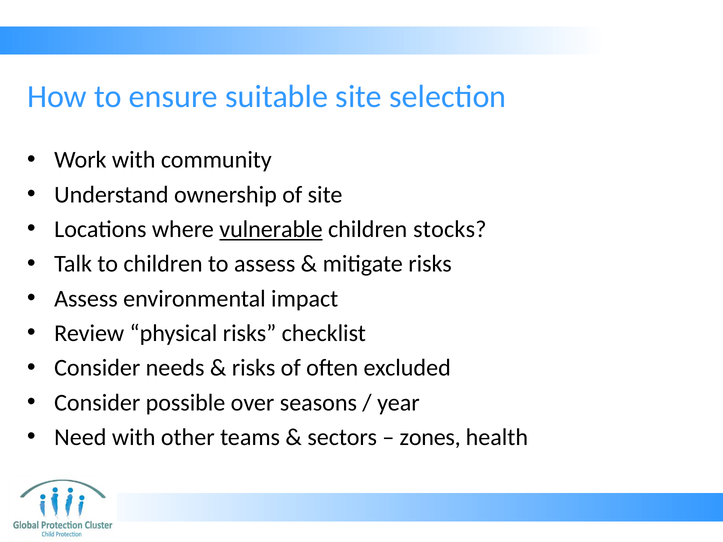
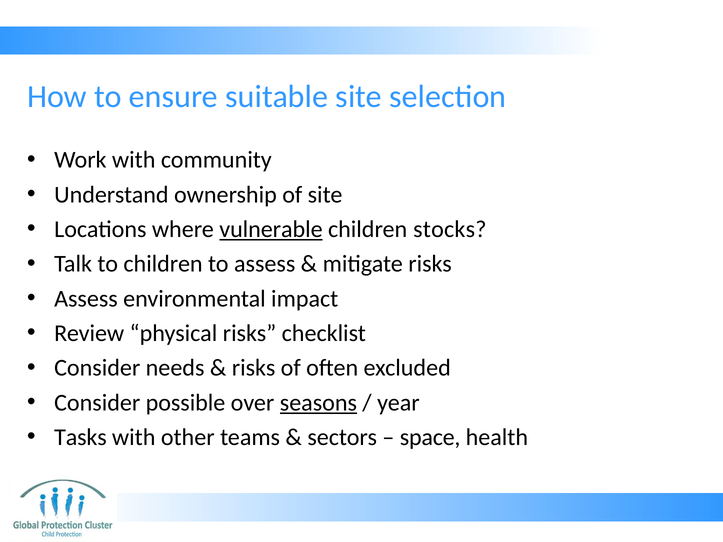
seasons underline: none -> present
Need: Need -> Tasks
zones: zones -> space
